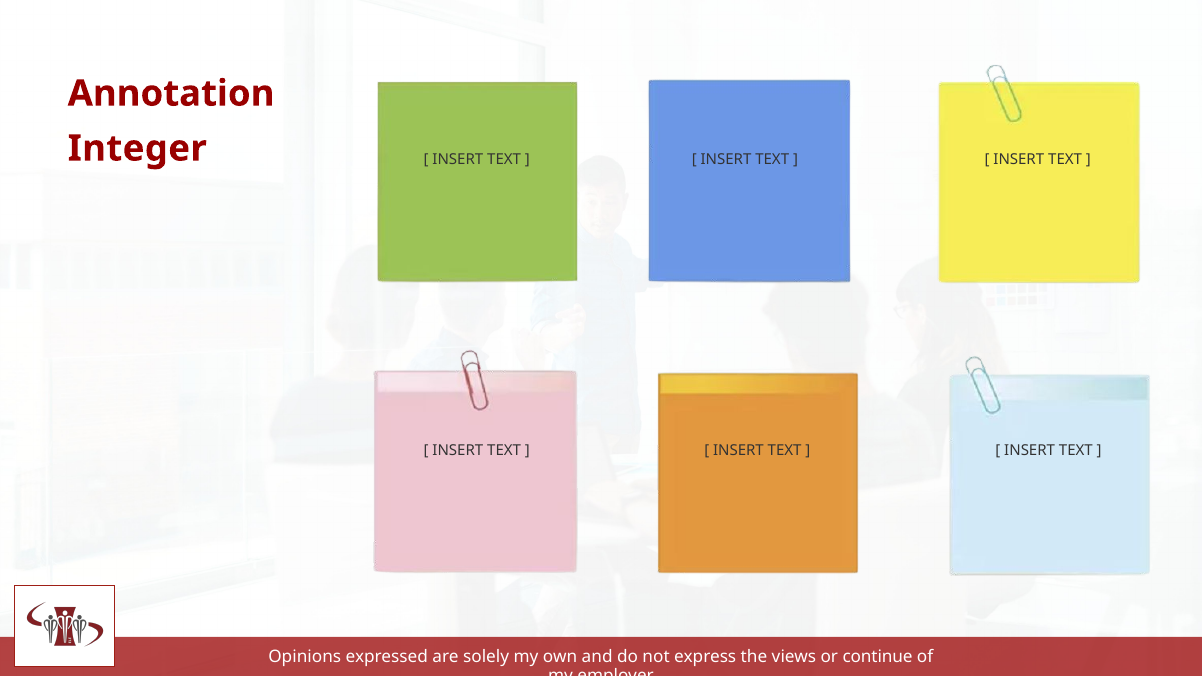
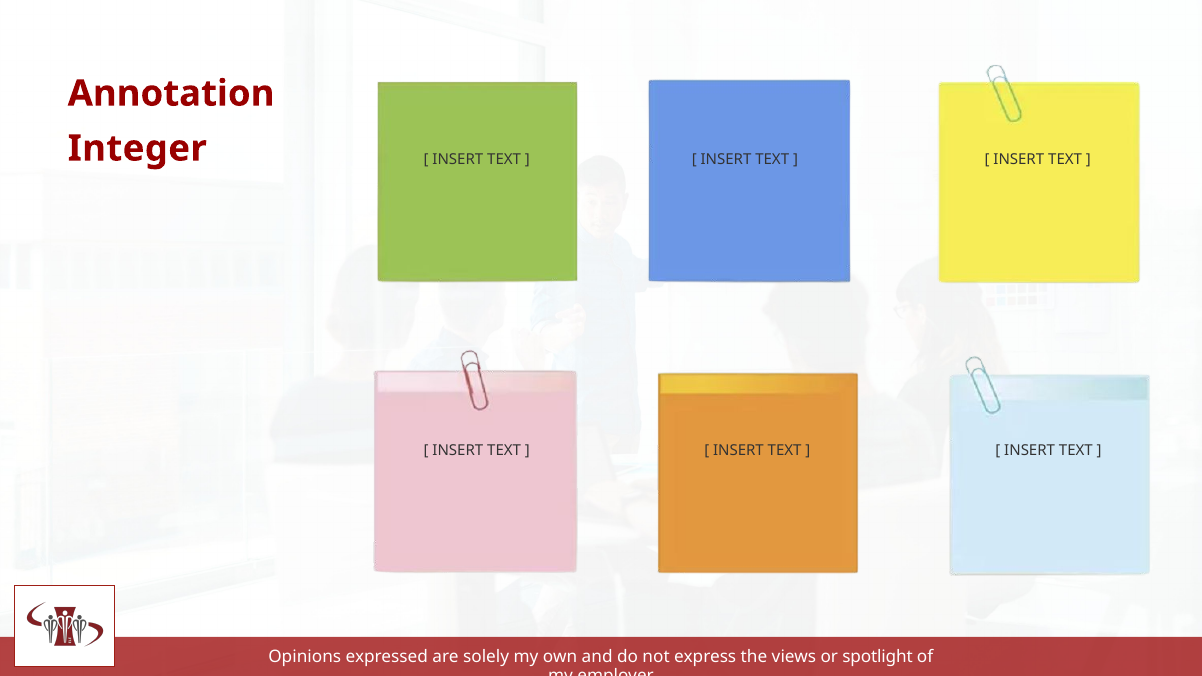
continue: continue -> spotlight
